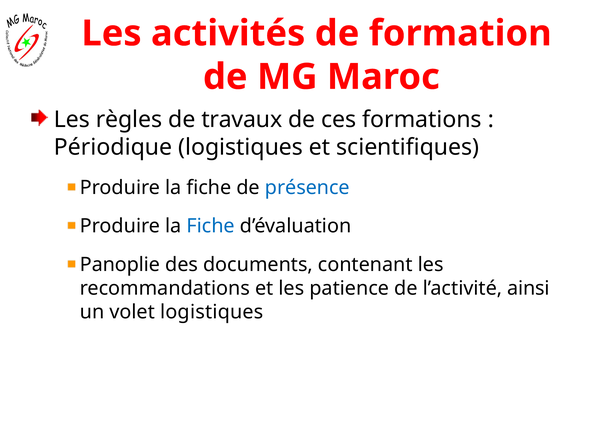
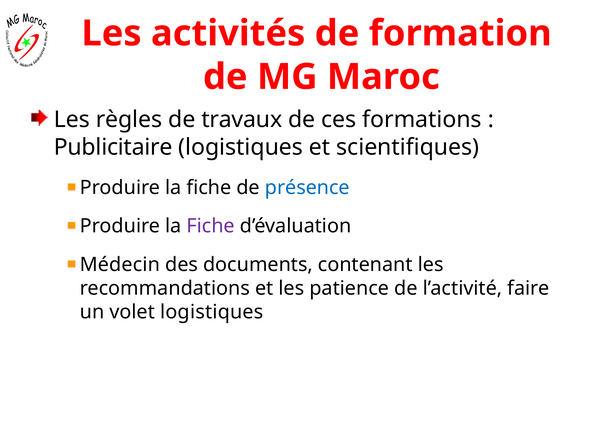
Périodique: Périodique -> Publicitaire
Fiche at (211, 226) colour: blue -> purple
Panoplie: Panoplie -> Médecin
ainsi: ainsi -> faire
